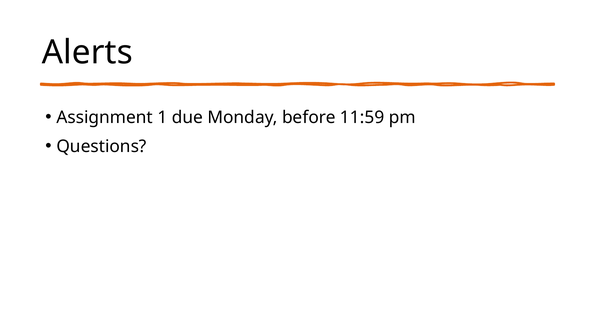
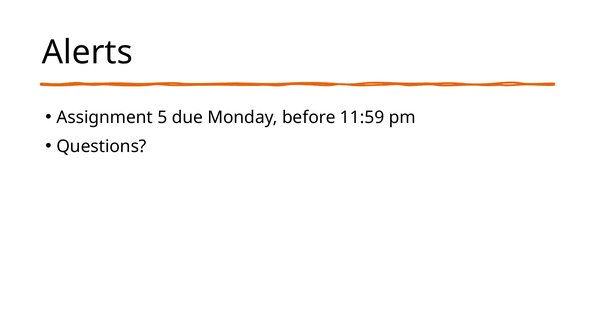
1: 1 -> 5
